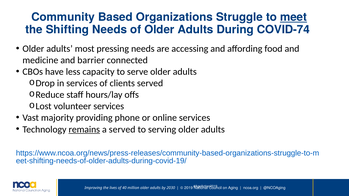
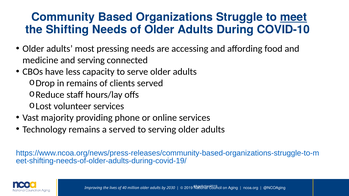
COVID-74: COVID-74 -> COVID-10
and barrier: barrier -> serving
in services: services -> remains
remains at (84, 130) underline: present -> none
